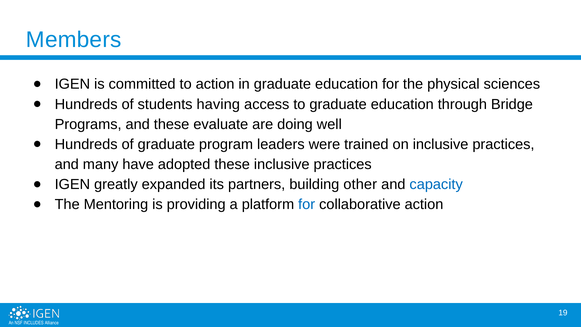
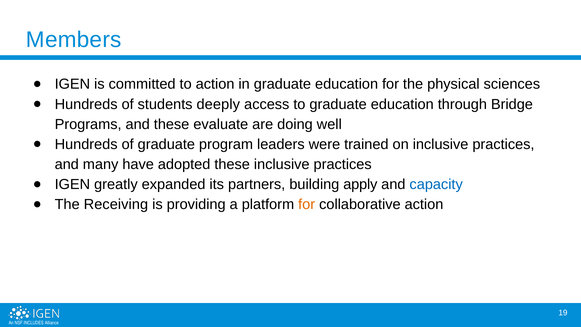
having: having -> deeply
other: other -> apply
Mentoring: Mentoring -> Receiving
for at (307, 204) colour: blue -> orange
